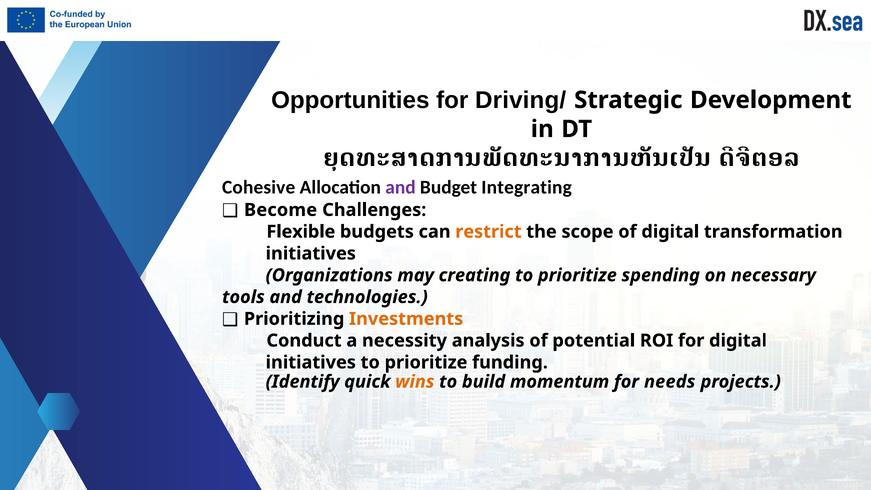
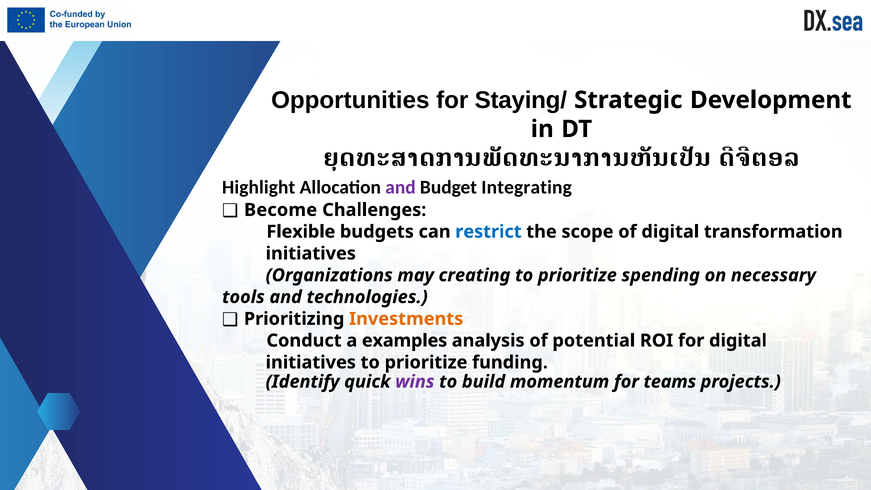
Driving/: Driving/ -> Staying/
Cohesive: Cohesive -> Highlight
restrict colour: orange -> blue
necessity: necessity -> examples
wins colour: orange -> purple
needs: needs -> teams
